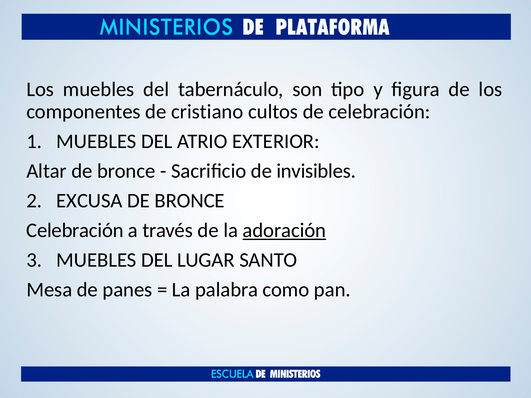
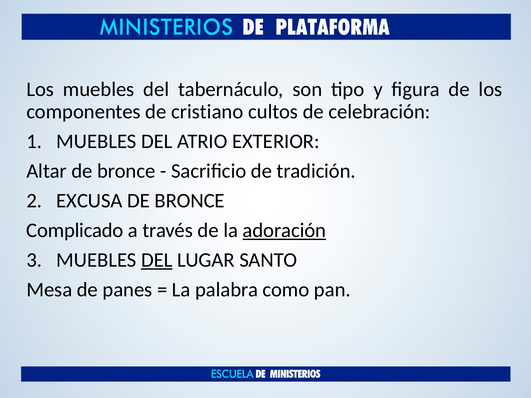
invisibles: invisibles -> tradición
Celebración at (75, 231): Celebración -> Complicado
DEL at (157, 260) underline: none -> present
